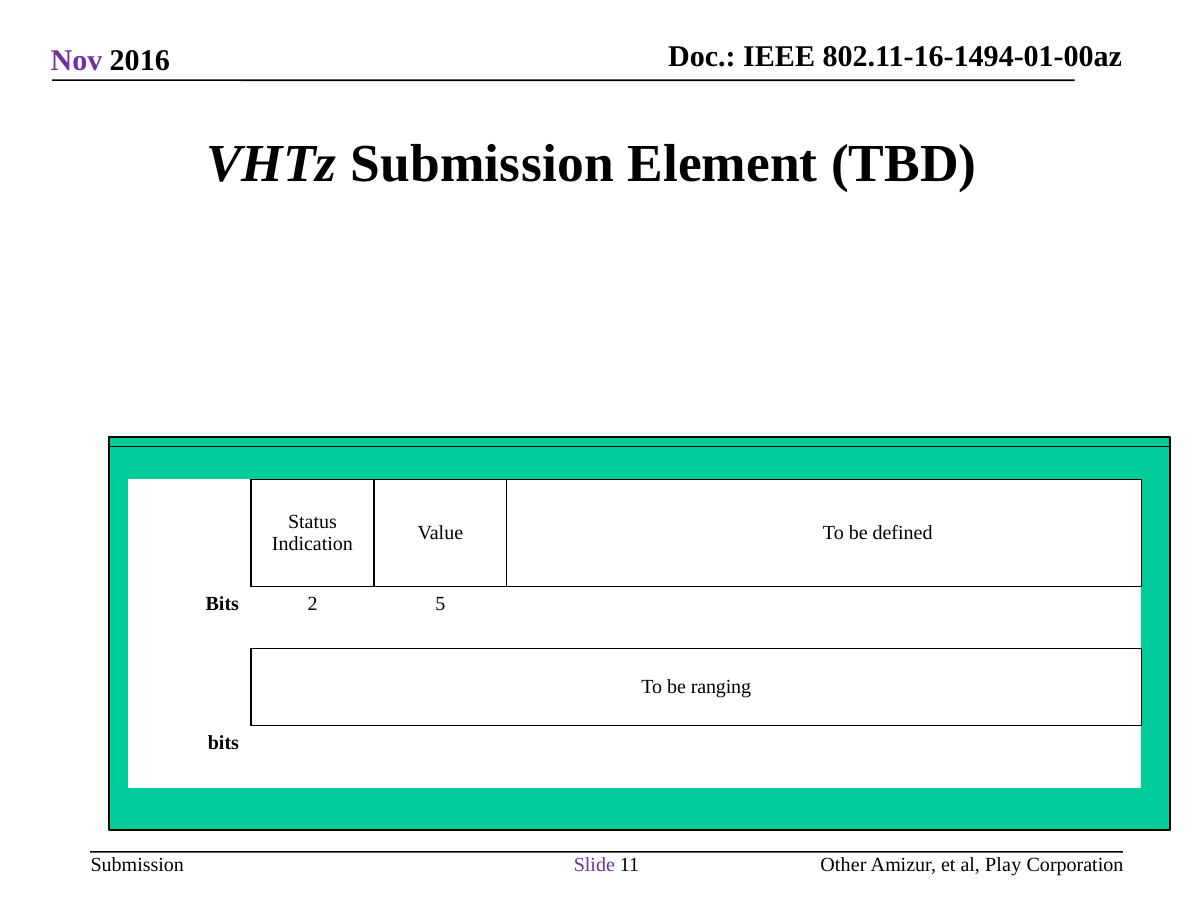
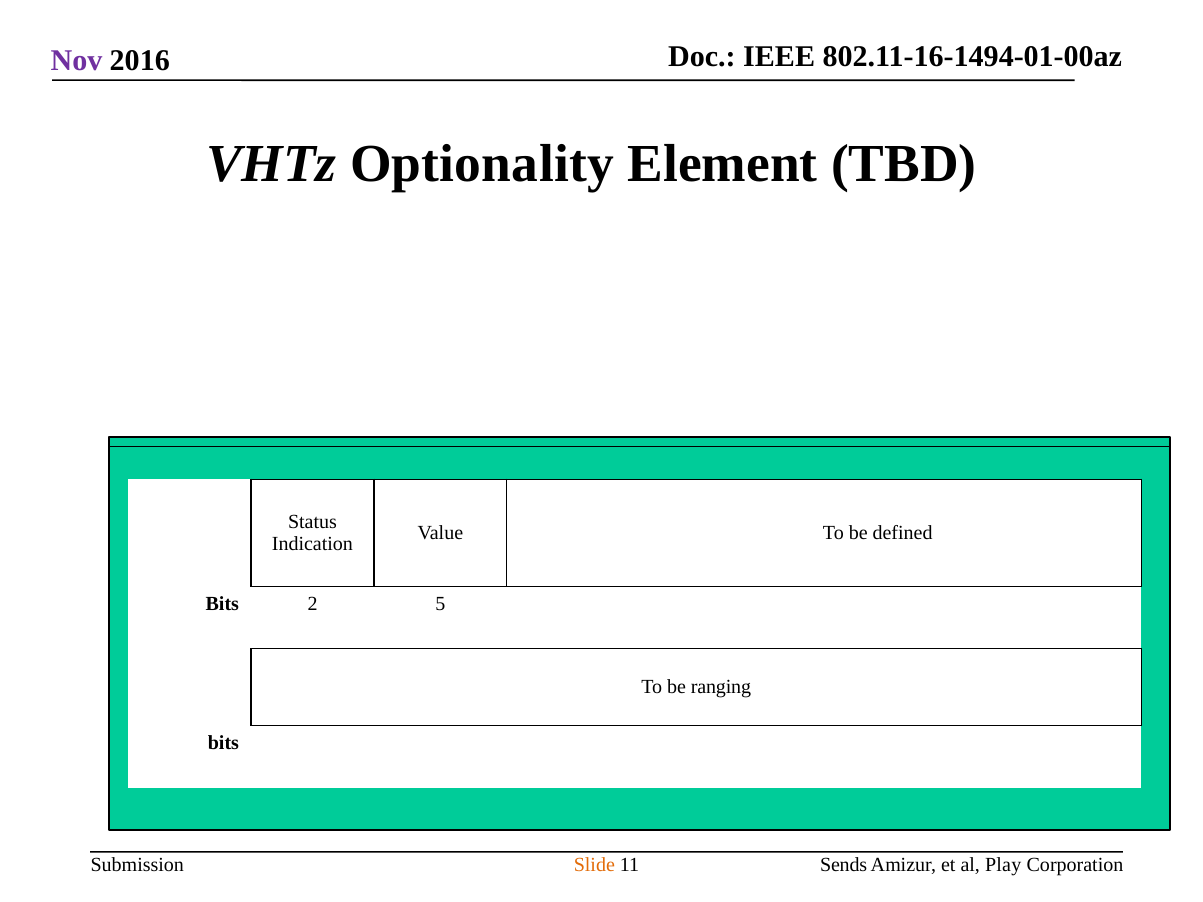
VHTz Submission: Submission -> Optionality
Slide colour: purple -> orange
Other: Other -> Sends
